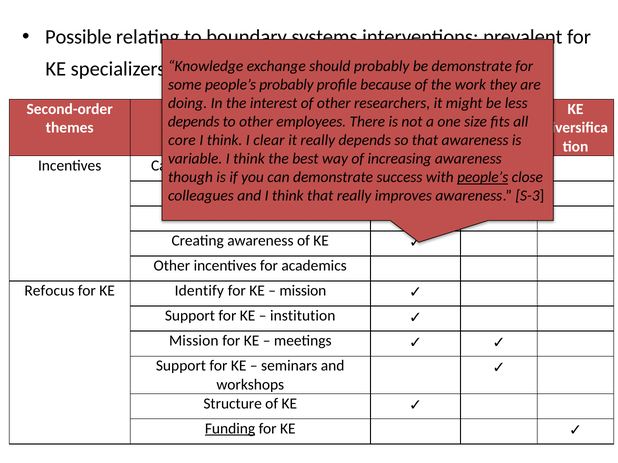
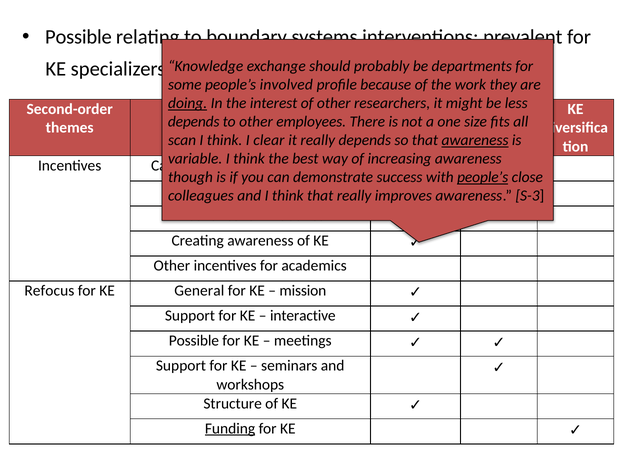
be demonstrate: demonstrate -> departments
people’s probably: probably -> involved
doing underline: none -> present
core: core -> scan
awareness at (475, 140) underline: none -> present
Identify: Identify -> General
institution: institution -> interactive
Mission at (194, 341): Mission -> Possible
